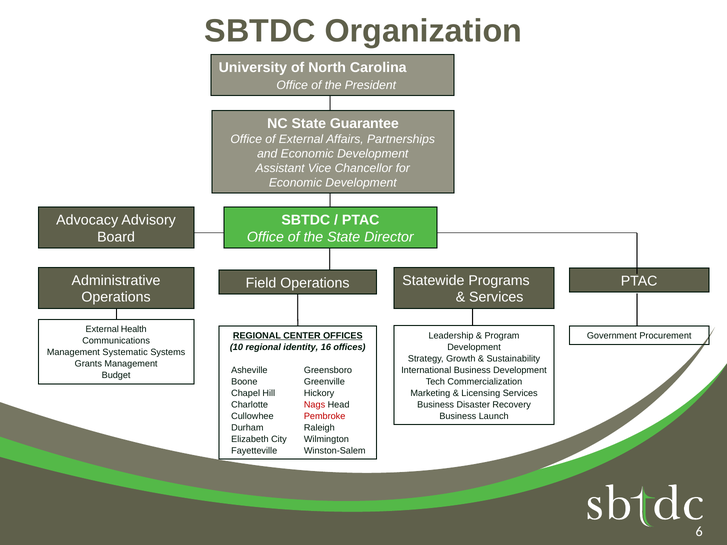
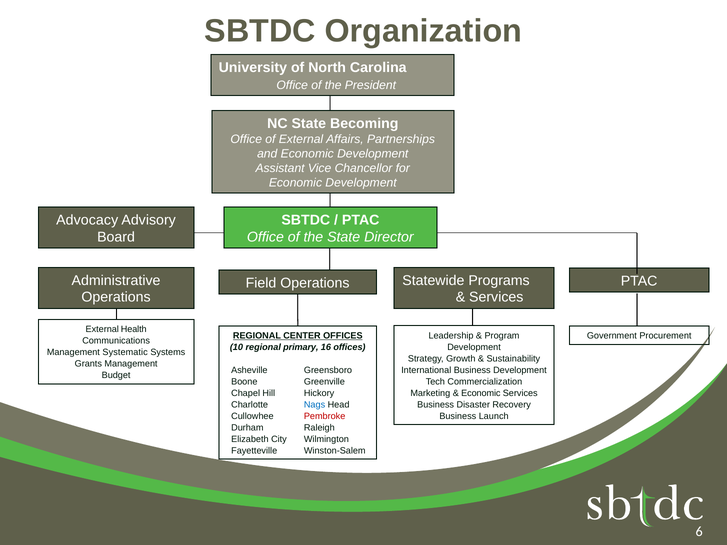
Guarantee: Guarantee -> Becoming
identity: identity -> primary
Licensing at (481, 393): Licensing -> Economic
Nags colour: red -> blue
